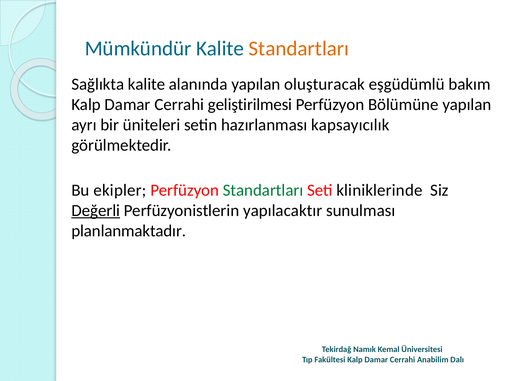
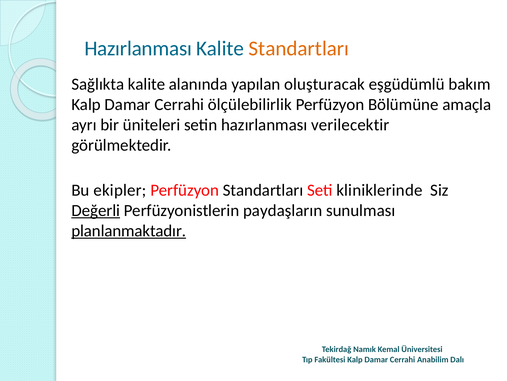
Mümkündür at (138, 48): Mümkündür -> Hazırlanması
geliştirilmesi: geliştirilmesi -> ölçülebilirlik
Bölümüne yapılan: yapılan -> amaçla
kapsayıcılık: kapsayıcılık -> verilecektir
Standartları at (263, 190) colour: green -> black
yapılacaktır: yapılacaktır -> paydaşların
planlanmaktadır underline: none -> present
